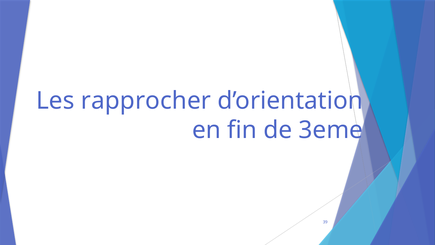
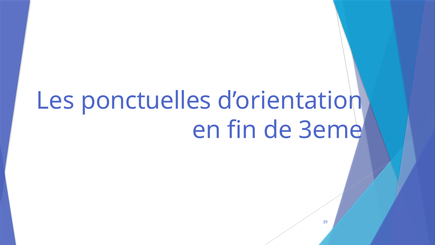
rapprocher: rapprocher -> ponctuelles
